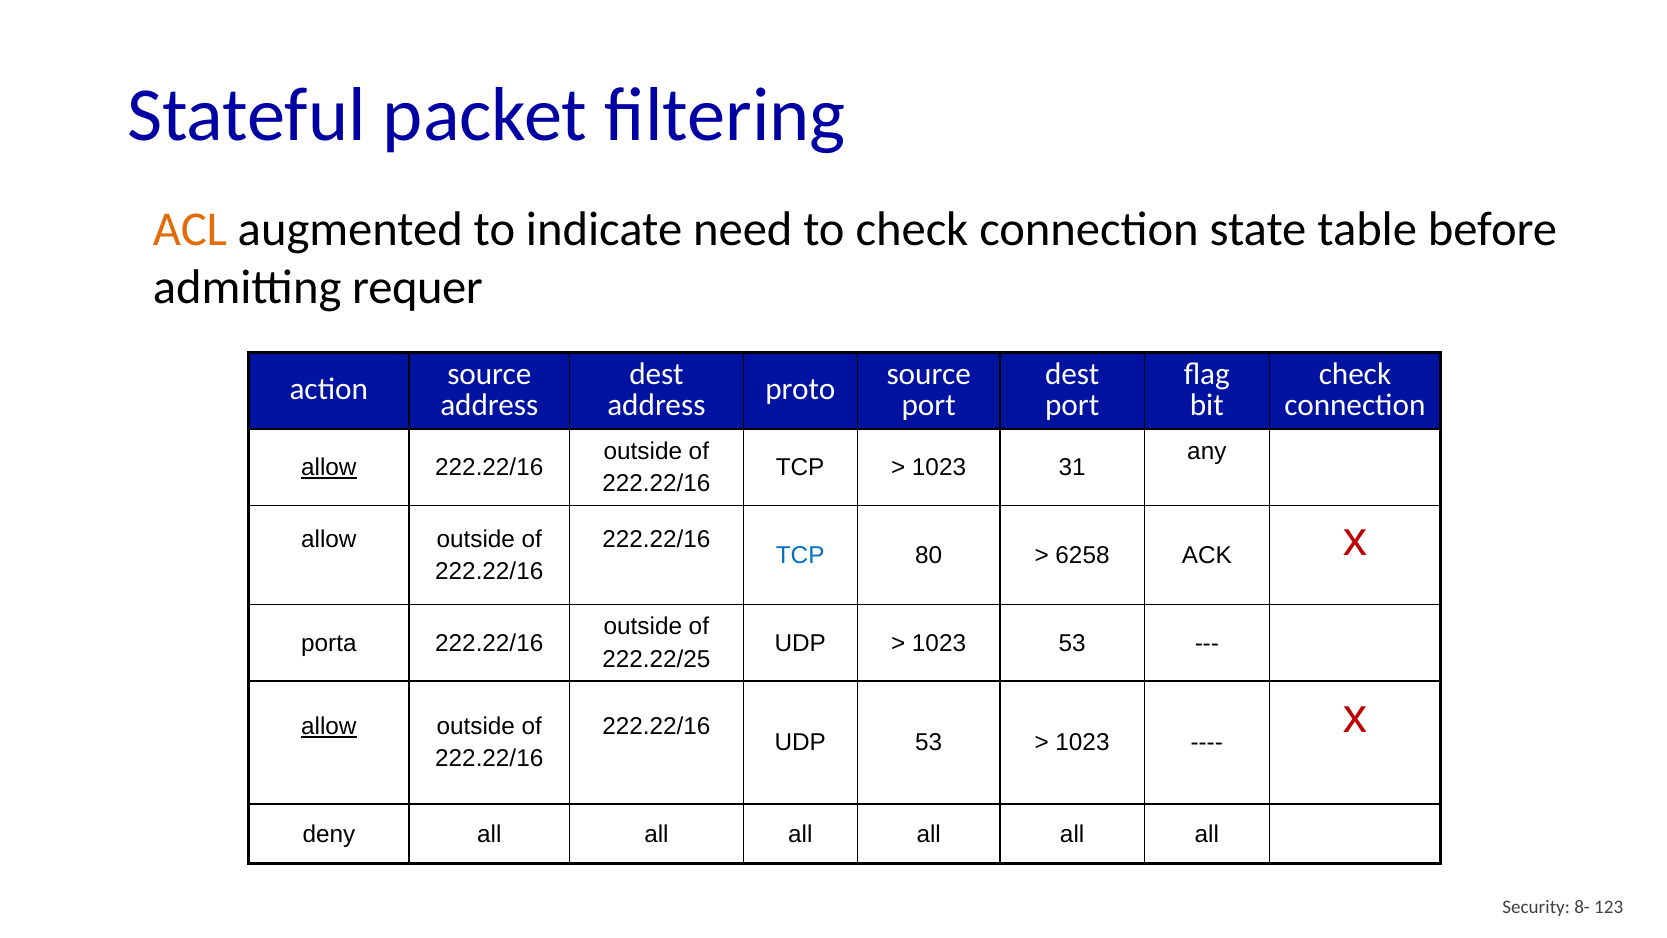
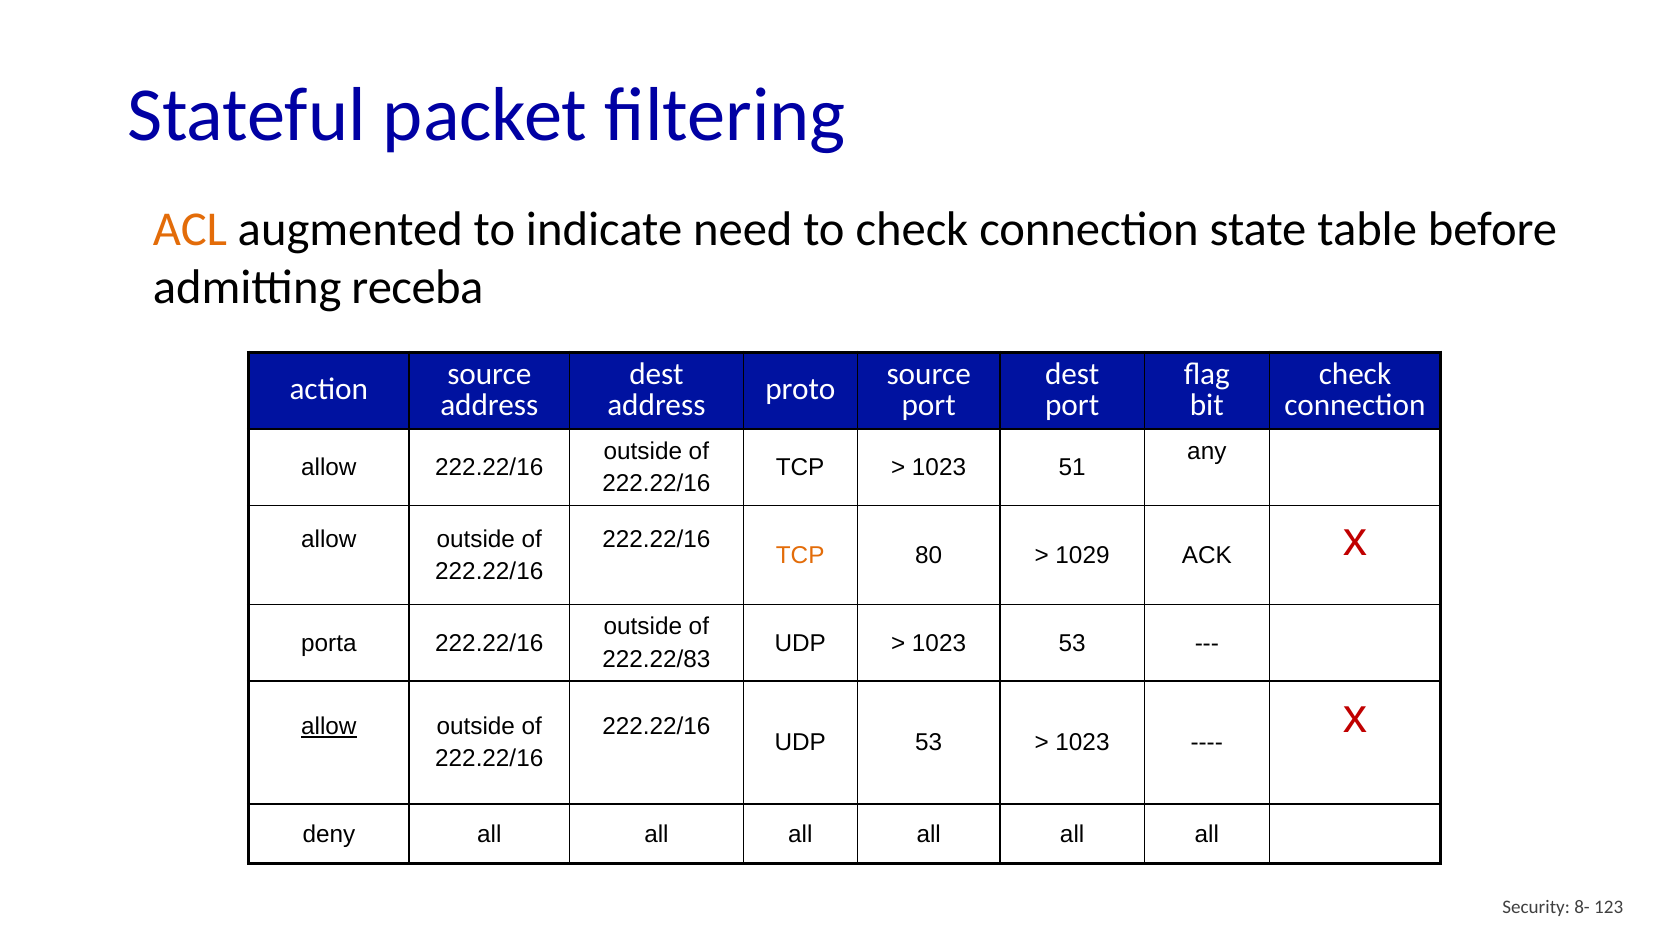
requer: requer -> receba
allow at (329, 468) underline: present -> none
31: 31 -> 51
TCP at (800, 555) colour: blue -> orange
6258: 6258 -> 1029
222.22/25: 222.22/25 -> 222.22/83
